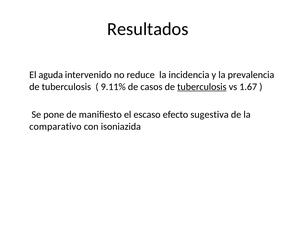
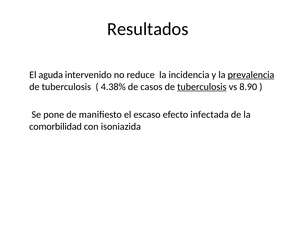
prevalencia underline: none -> present
9.11%: 9.11% -> 4.38%
1.67: 1.67 -> 8.90
sugestiva: sugestiva -> infectada
comparativo: comparativo -> comorbilidad
